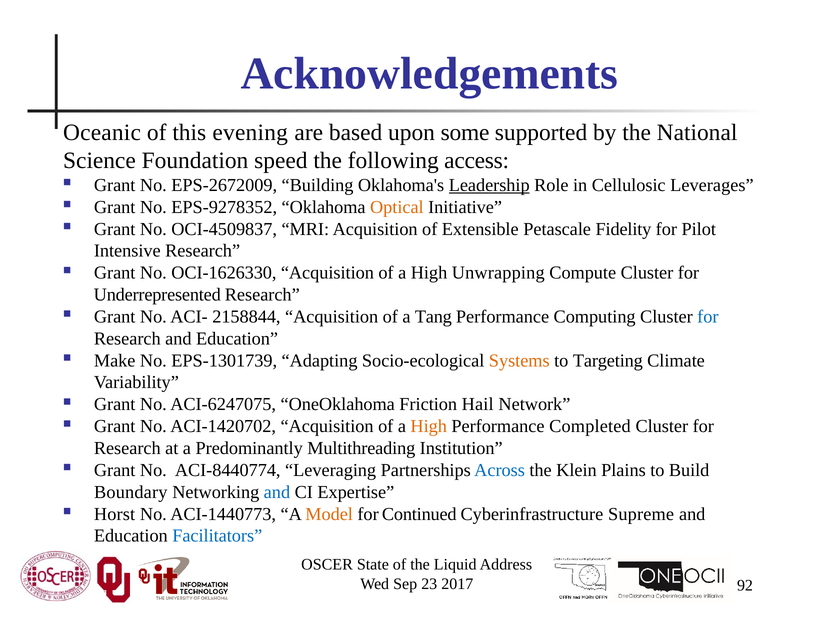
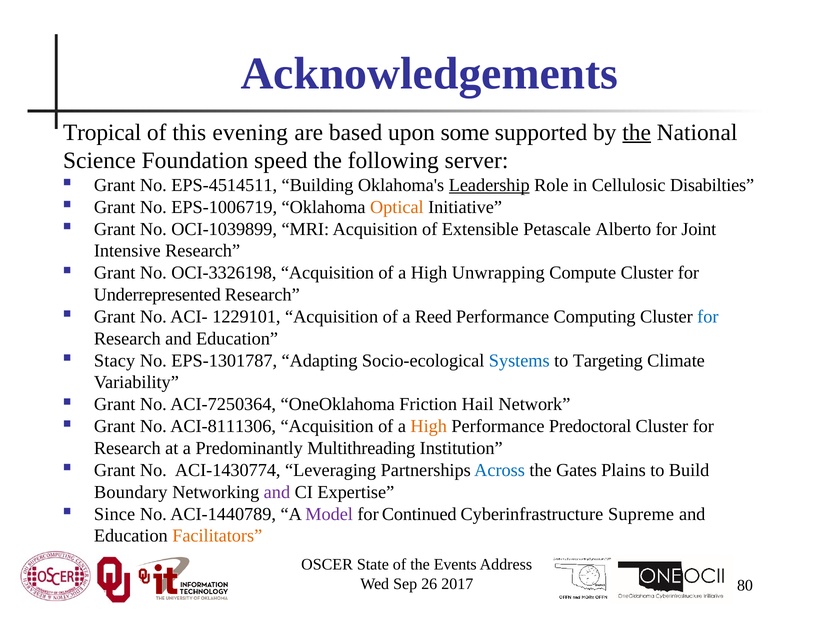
Oceanic: Oceanic -> Tropical
the at (637, 132) underline: none -> present
access: access -> server
EPS-2672009: EPS-2672009 -> EPS-4514511
Leverages: Leverages -> Disabilties
EPS-9278352: EPS-9278352 -> EPS-1006719
OCI-4509837: OCI-4509837 -> OCI-1039899
Fidelity: Fidelity -> Alberto
Pilot: Pilot -> Joint
OCI-1626330: OCI-1626330 -> OCI-3326198
2158844: 2158844 -> 1229101
Tang: Tang -> Reed
Make: Make -> Stacy
EPS-1301739: EPS-1301739 -> EPS-1301787
Systems colour: orange -> blue
ACI-6247075: ACI-6247075 -> ACI-7250364
ACI-1420702: ACI-1420702 -> ACI-8111306
Completed: Completed -> Predoctoral
ACI-8440774: ACI-8440774 -> ACI-1430774
Klein: Klein -> Gates
and at (277, 492) colour: blue -> purple
Horst: Horst -> Since
ACI-1440773: ACI-1440773 -> ACI-1440789
Model colour: orange -> purple
Facilitators colour: blue -> orange
Liquid: Liquid -> Events
23: 23 -> 26
92: 92 -> 80
